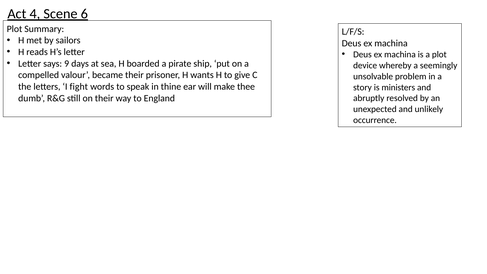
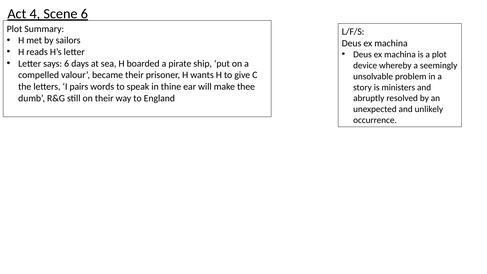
says 9: 9 -> 6
fight: fight -> pairs
